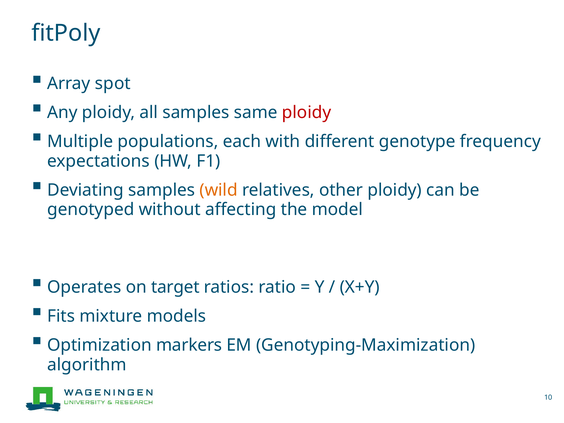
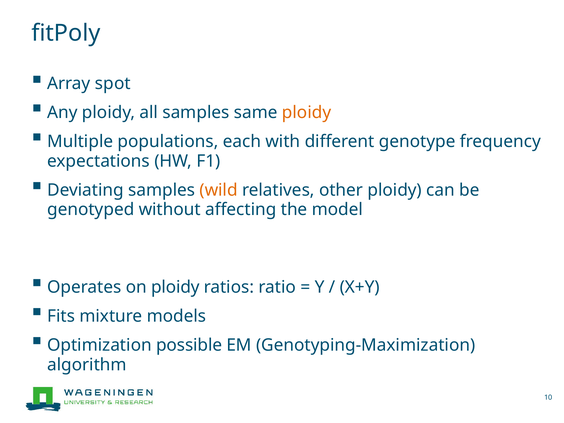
ploidy at (307, 112) colour: red -> orange
on target: target -> ploidy
markers: markers -> possible
